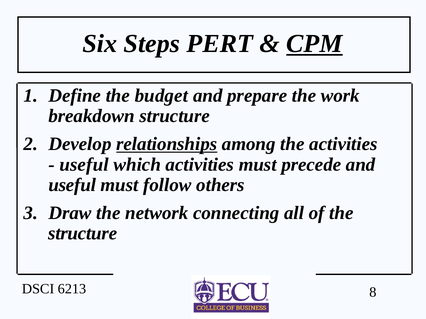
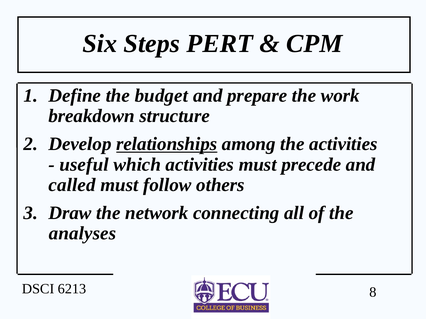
CPM underline: present -> none
useful at (72, 185): useful -> called
structure at (83, 234): structure -> analyses
